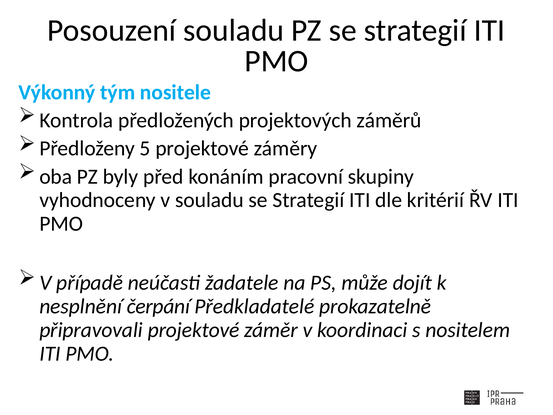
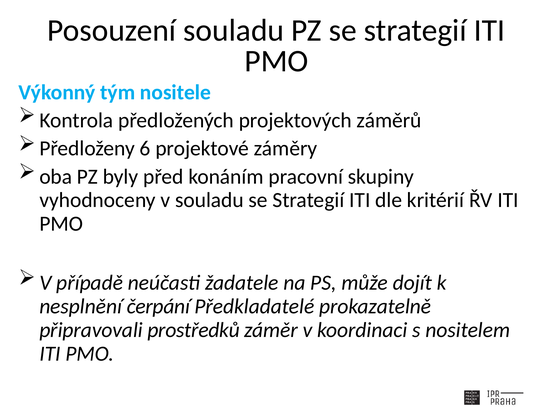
5: 5 -> 6
připravovali projektové: projektové -> prostředků
